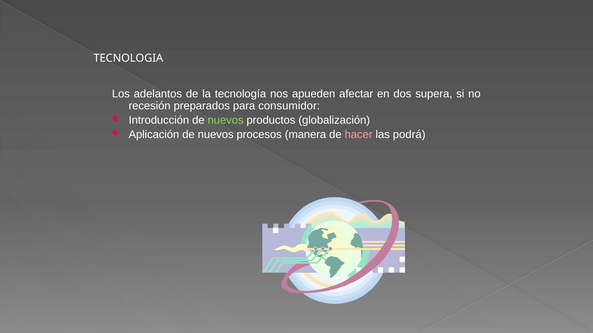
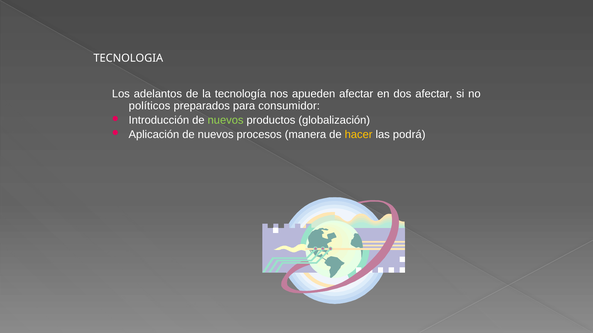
dos supera: supera -> afectar
recesión: recesión -> políticos
hacer colour: pink -> yellow
